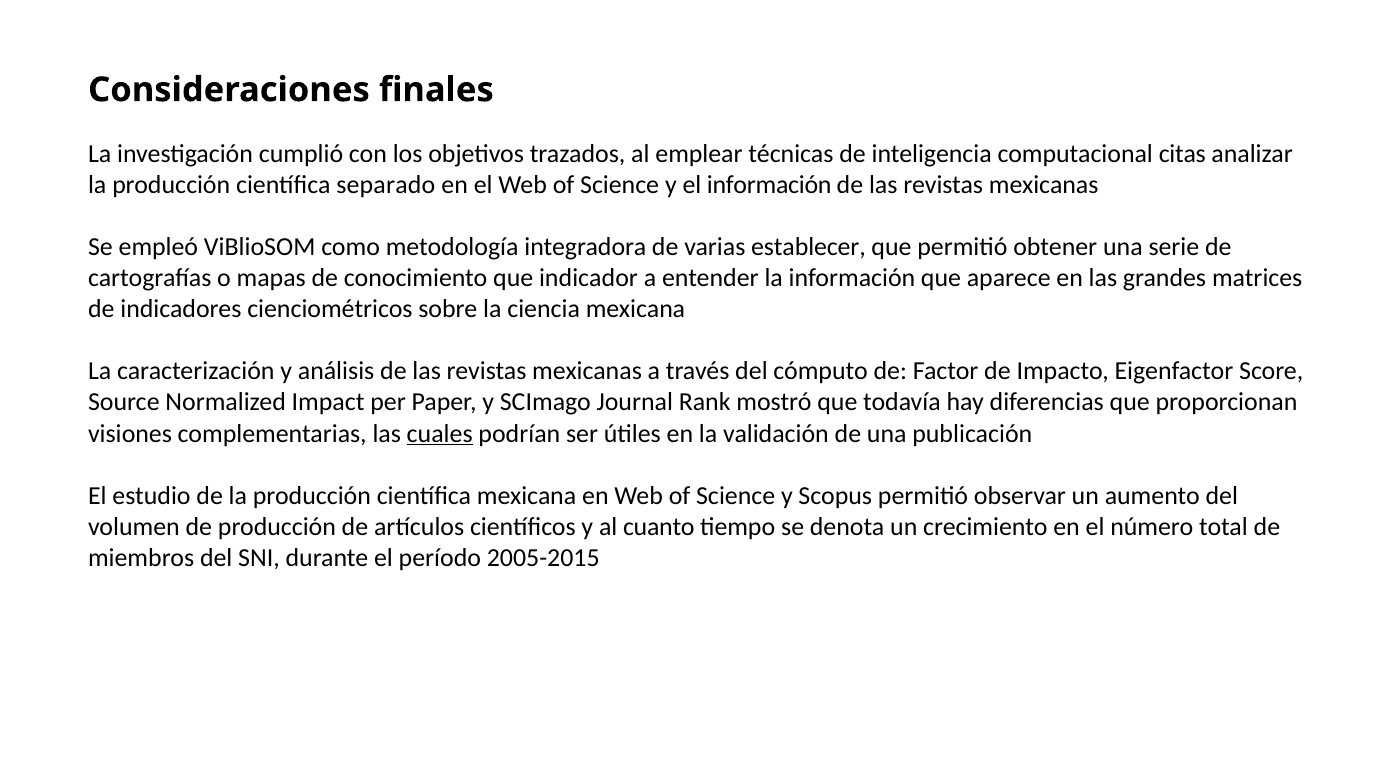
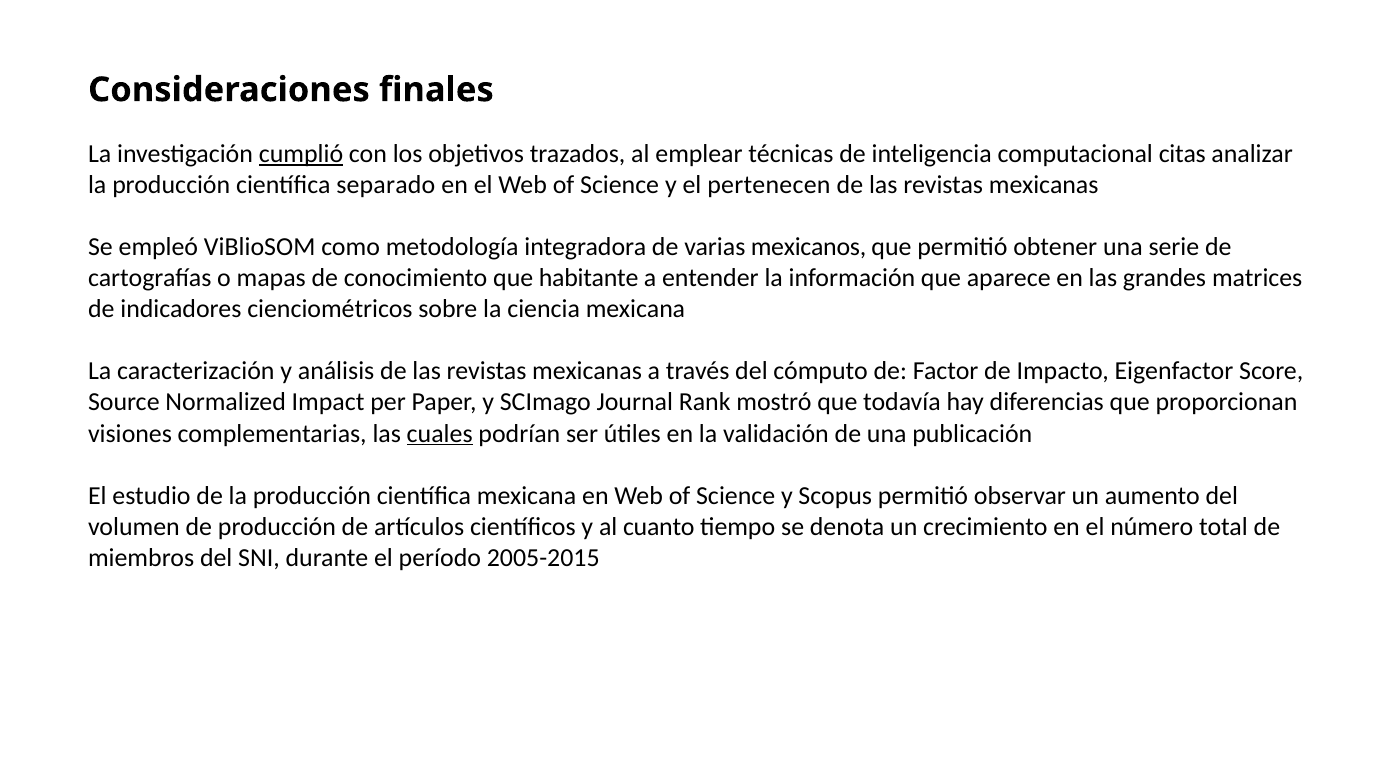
cumplió underline: none -> present
el información: información -> pertenecen
establecer: establecer -> mexicanos
indicador: indicador -> habitante
